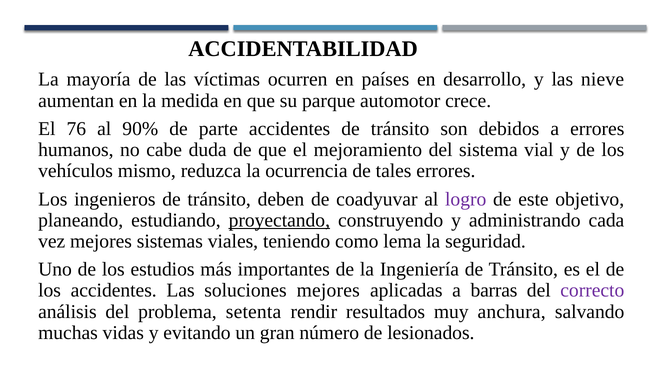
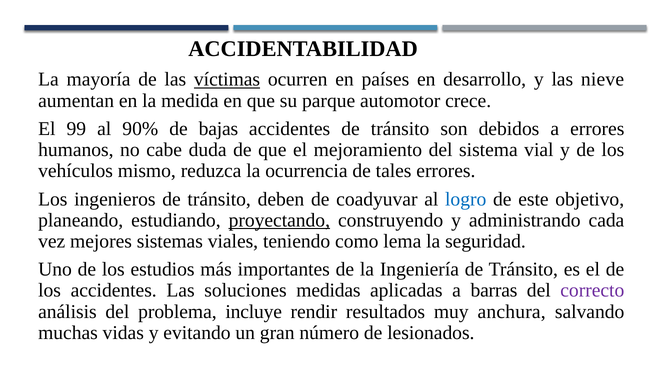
víctimas underline: none -> present
76: 76 -> 99
parte: parte -> bajas
logro colour: purple -> blue
soluciones mejores: mejores -> medidas
setenta: setenta -> incluye
